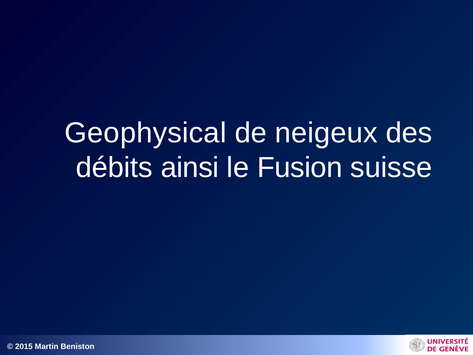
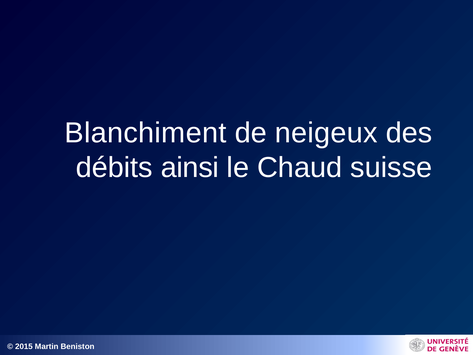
Geophysical: Geophysical -> Blanchiment
Fusion: Fusion -> Chaud
